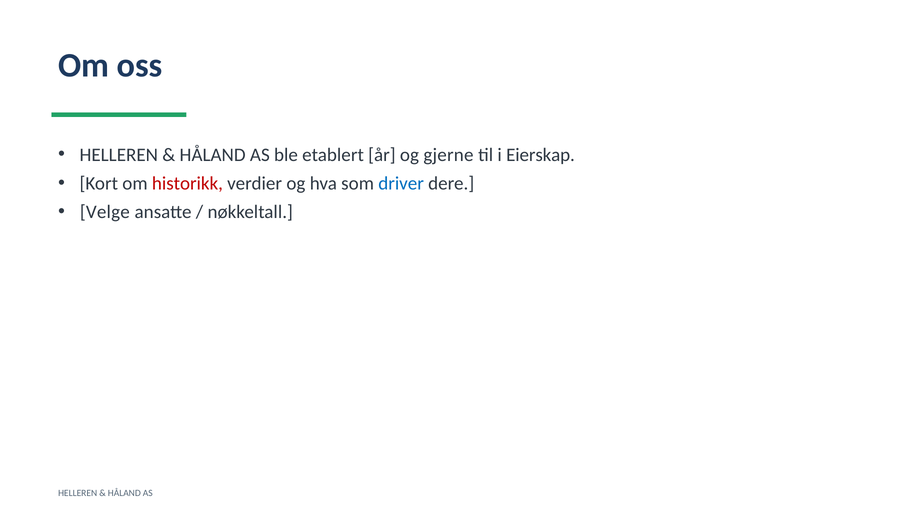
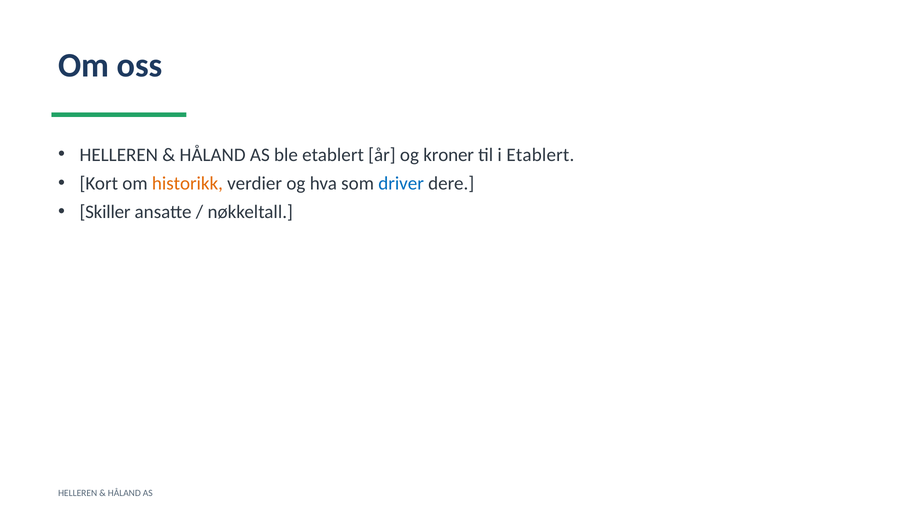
gjerne: gjerne -> kroner
i Eierskap: Eierskap -> Etablert
historikk colour: red -> orange
Velge: Velge -> Skiller
